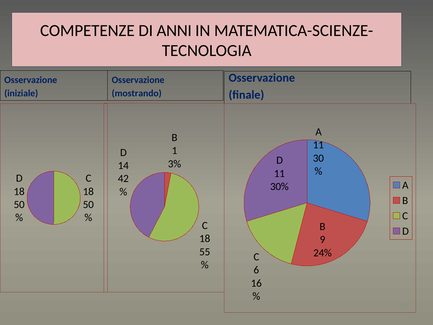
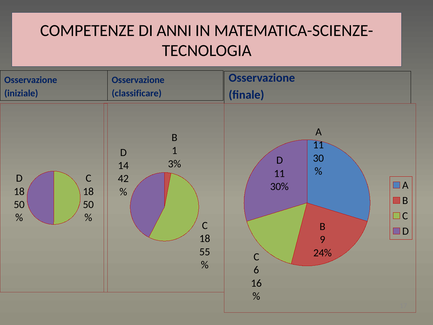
mostrando: mostrando -> classificare
